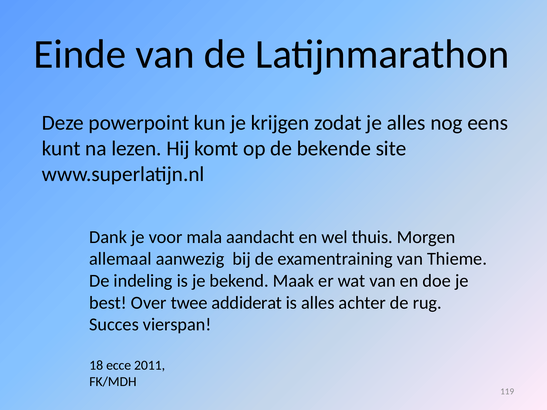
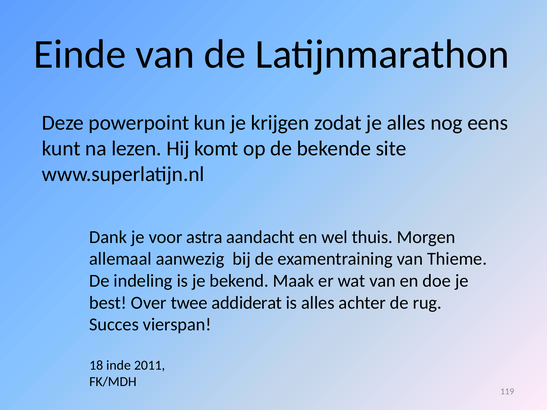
mala: mala -> astra
ecce: ecce -> inde
